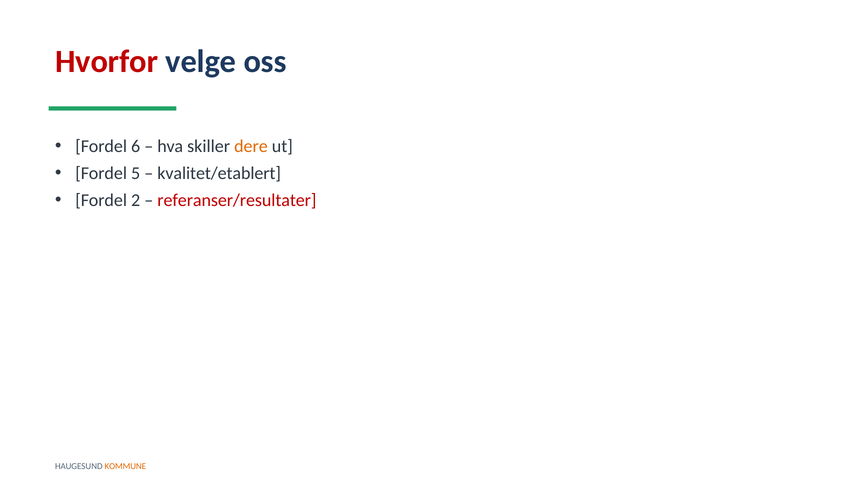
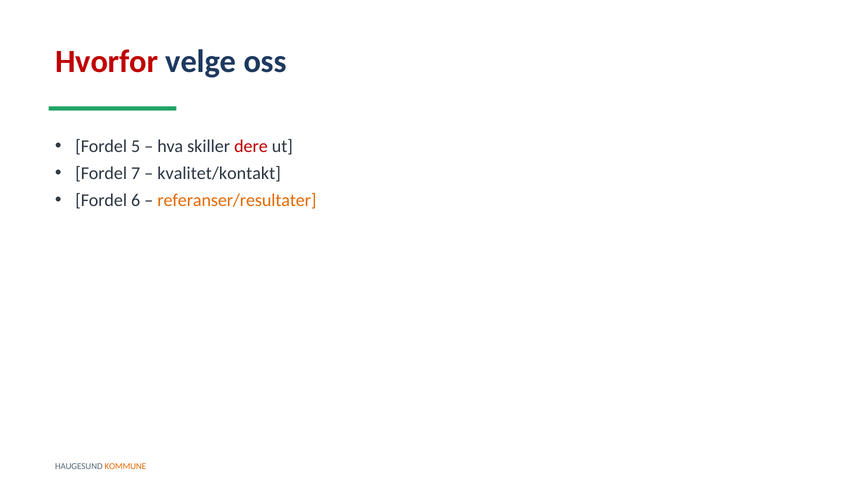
6: 6 -> 5
dere colour: orange -> red
5: 5 -> 7
kvalitet/etablert: kvalitet/etablert -> kvalitet/kontakt
2: 2 -> 6
referanser/resultater colour: red -> orange
